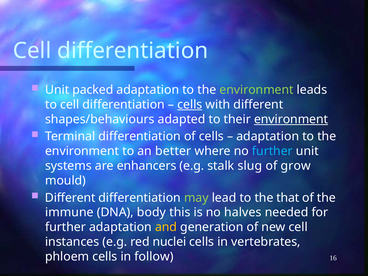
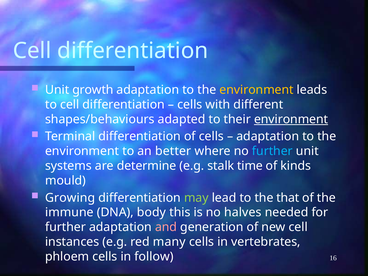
packed: packed -> growth
environment at (257, 90) colour: light green -> yellow
cells at (190, 105) underline: present -> none
enhancers: enhancers -> determine
slug: slug -> time
grow: grow -> kinds
Different at (70, 198): Different -> Growing
and colour: yellow -> pink
nuclei: nuclei -> many
